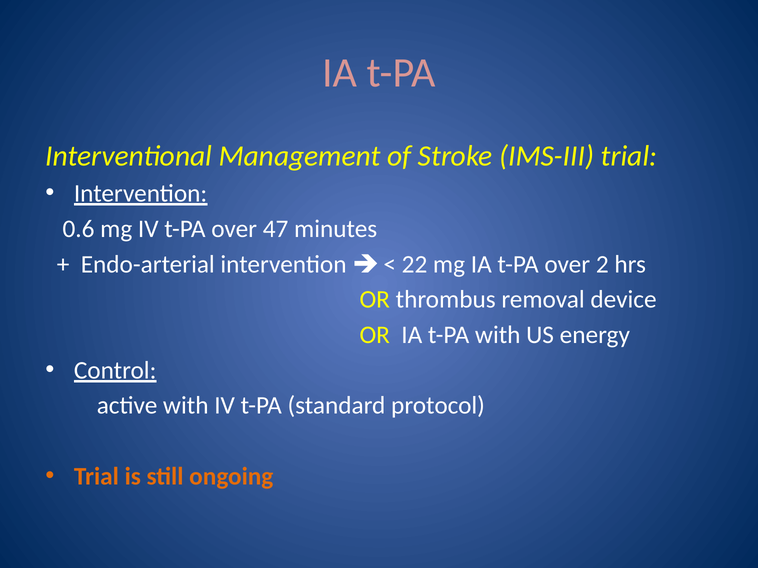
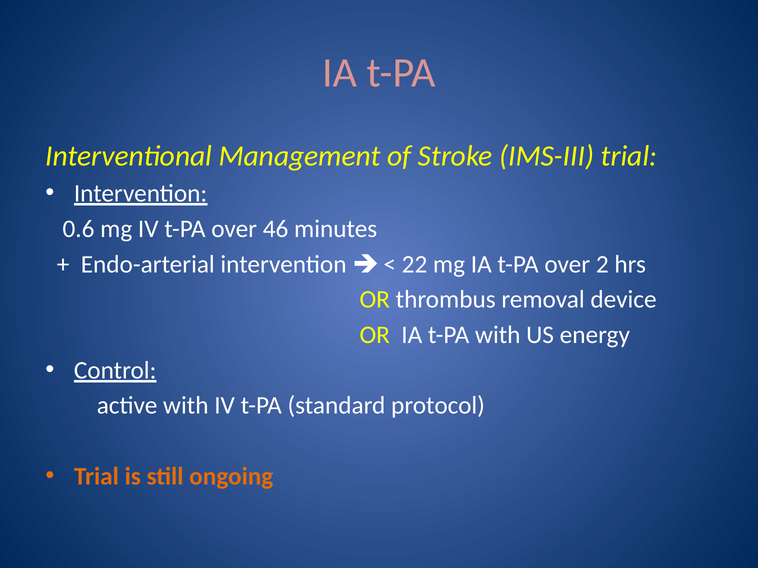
47: 47 -> 46
